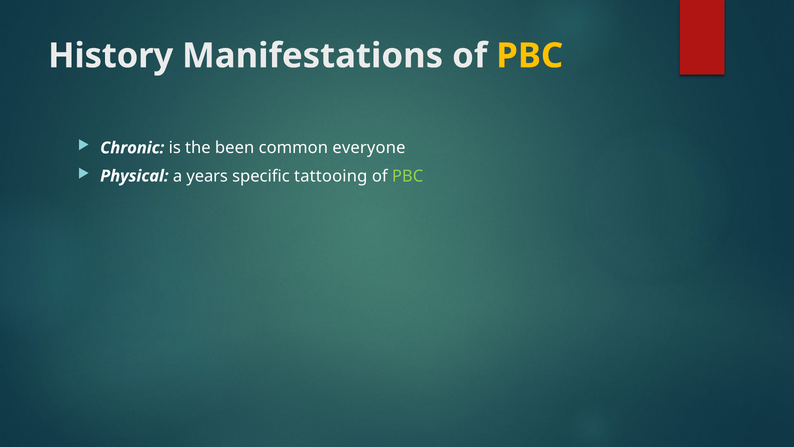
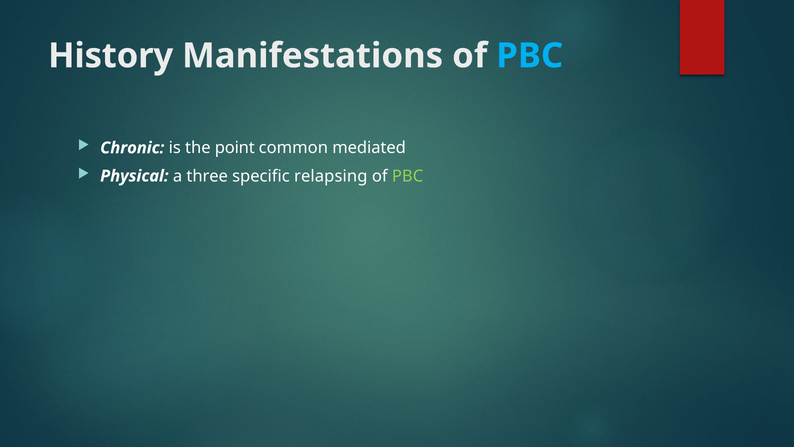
PBC at (530, 56) colour: yellow -> light blue
been: been -> point
everyone: everyone -> mediated
years: years -> three
tattooing: tattooing -> relapsing
